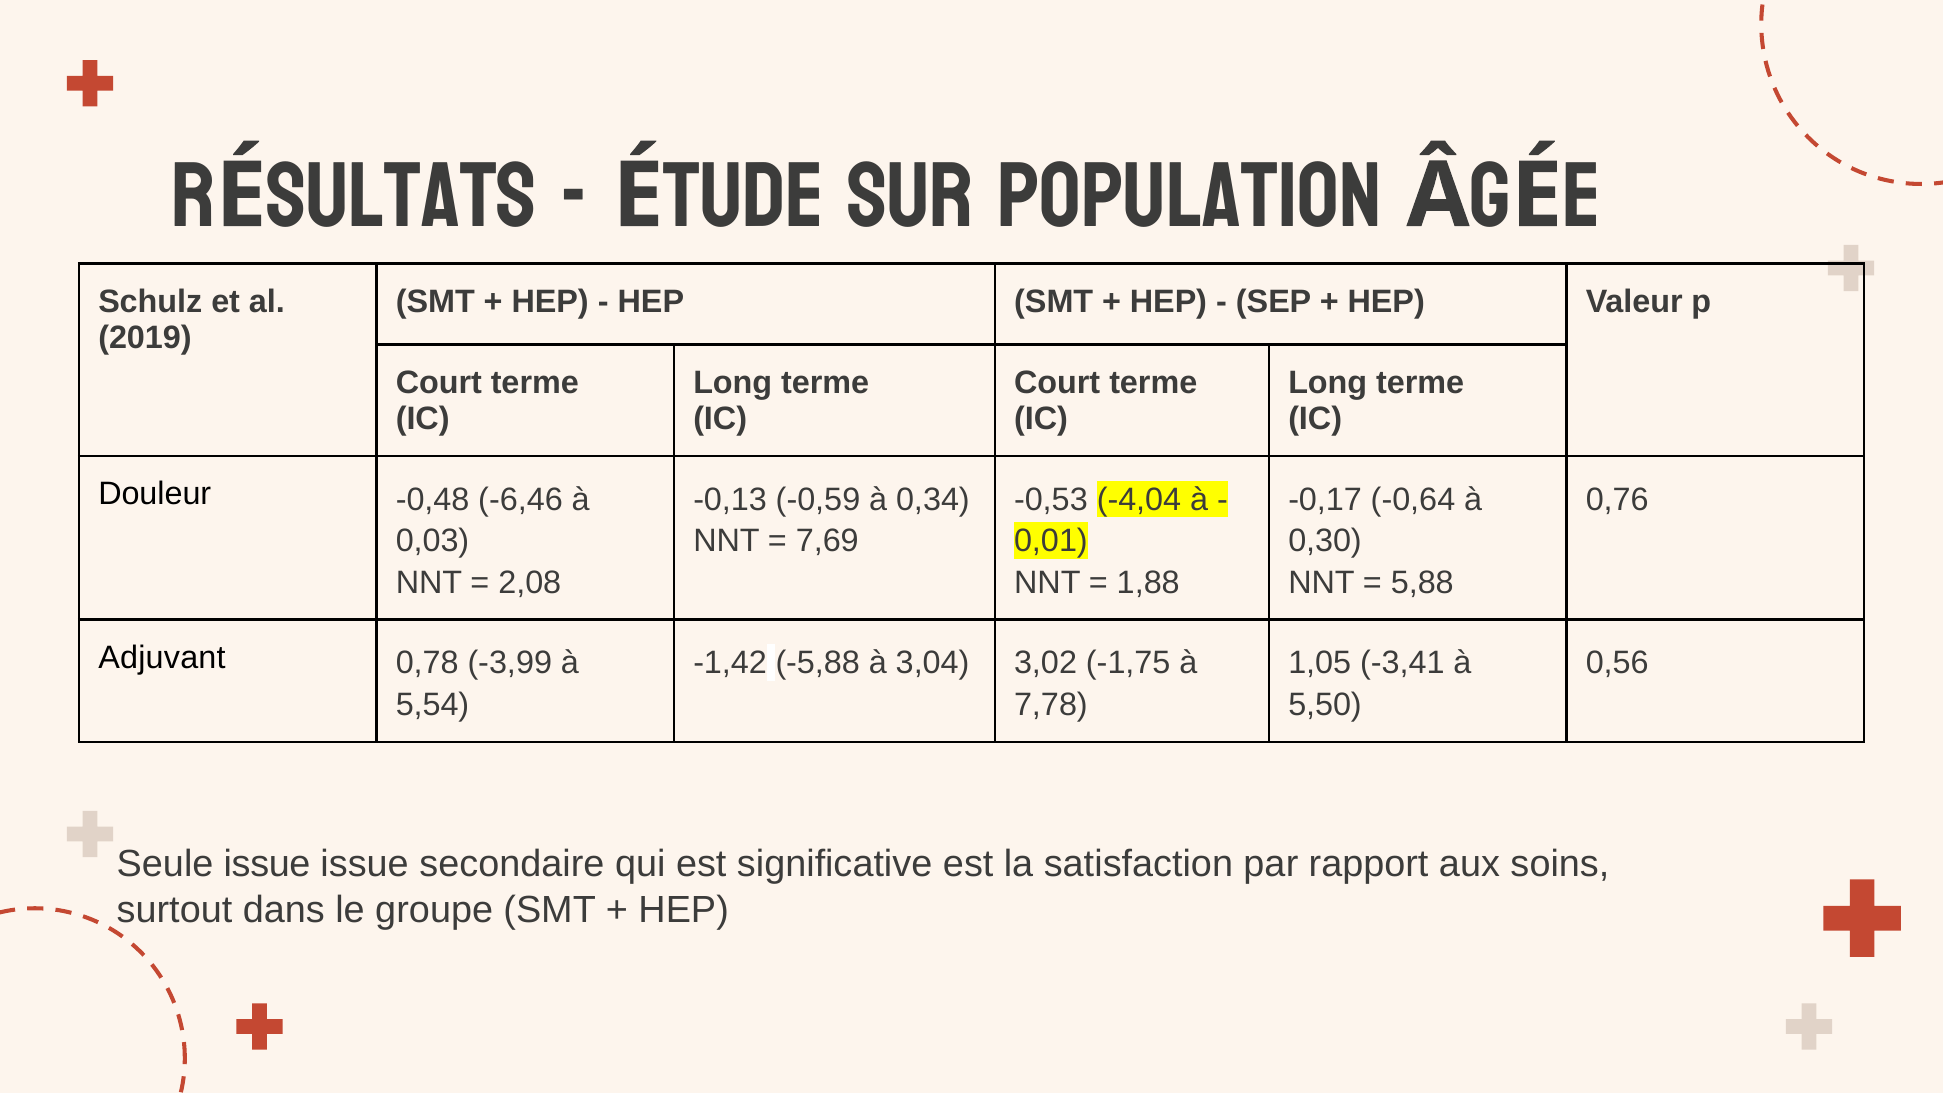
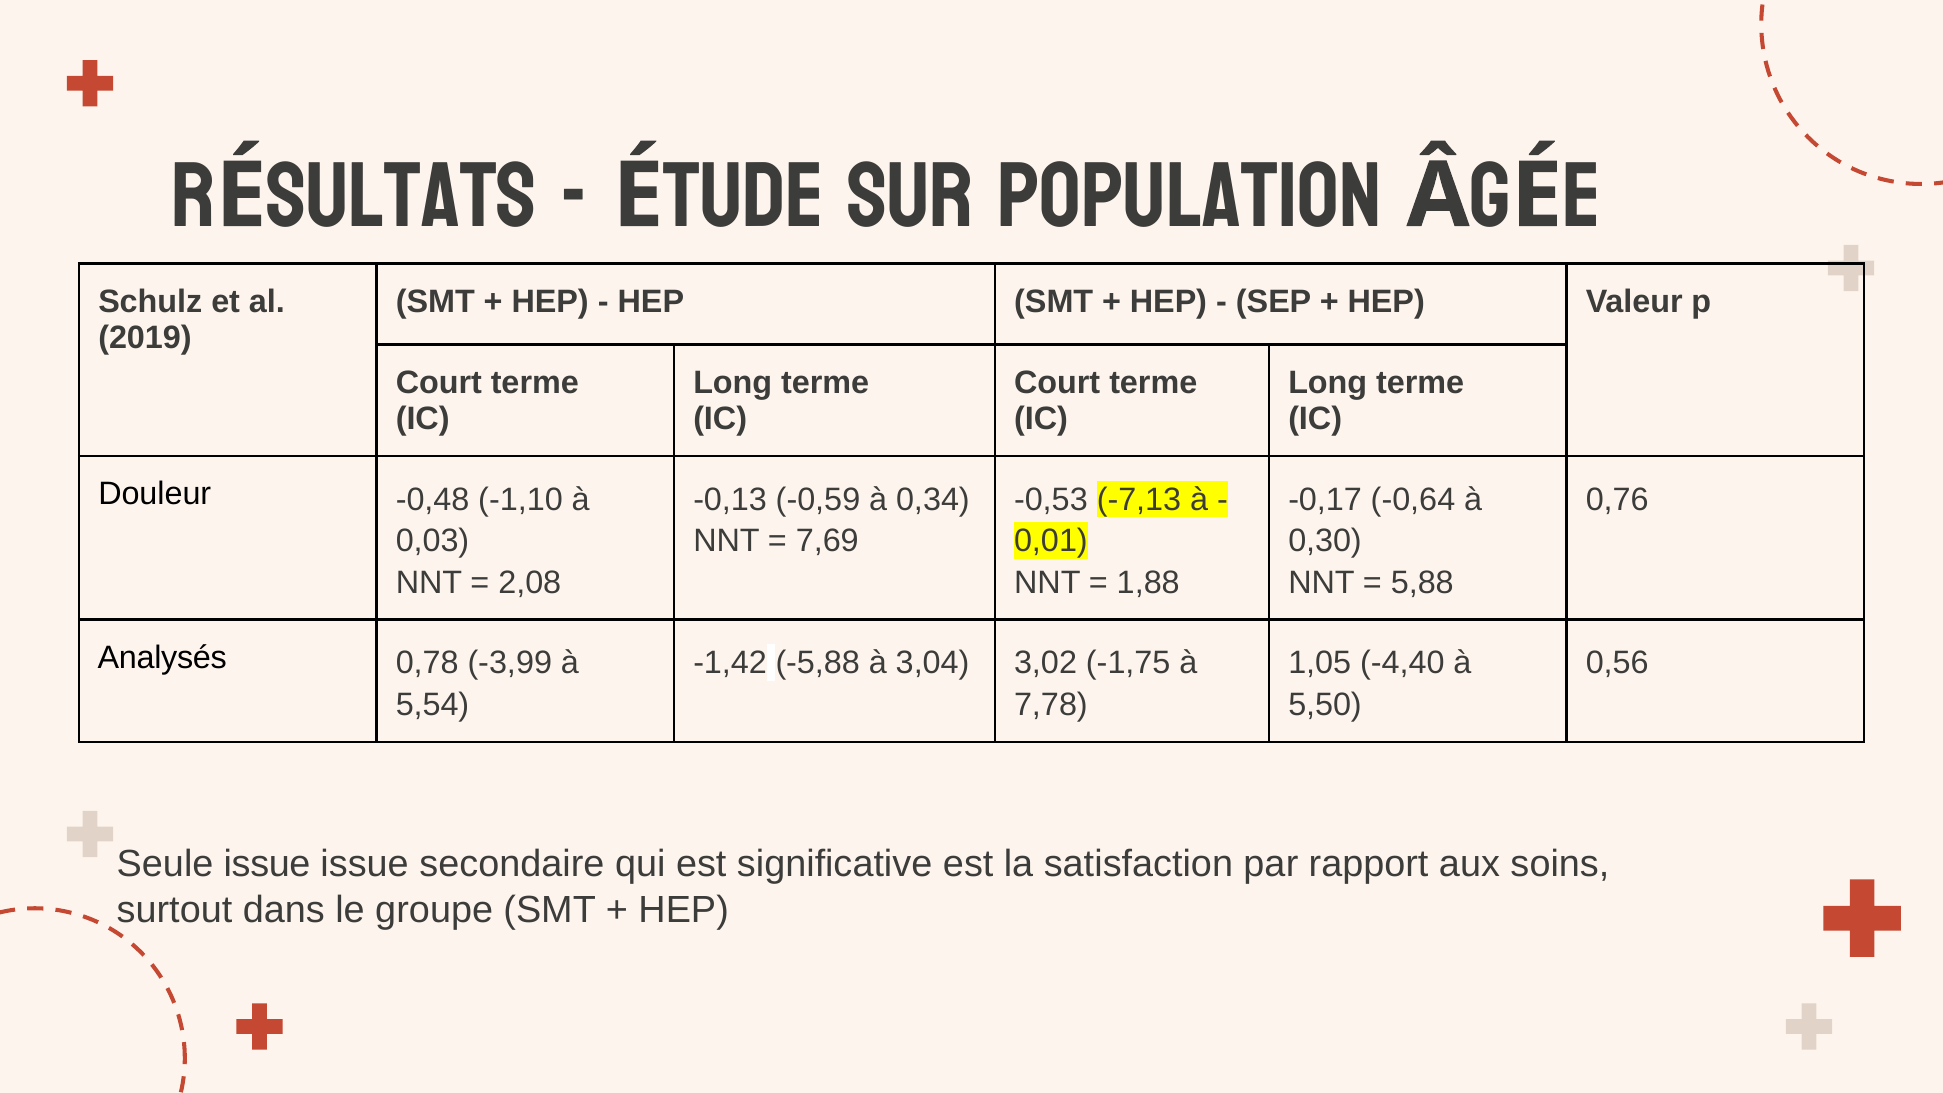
-6,46: -6,46 -> -1,10
-4,04: -4,04 -> -7,13
Adjuvant: Adjuvant -> Analysés
-3,41: -3,41 -> -4,40
